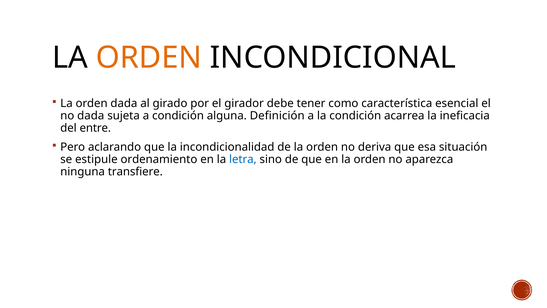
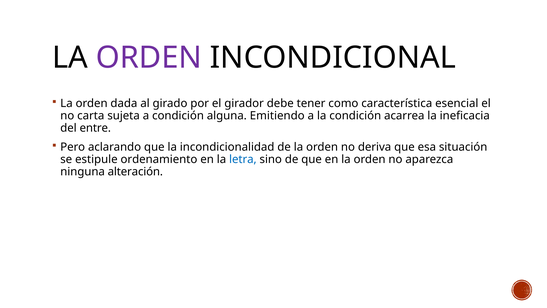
ORDEN at (149, 58) colour: orange -> purple
no dada: dada -> carta
Definición: Definición -> Emitiendo
transfiere: transfiere -> alteración
